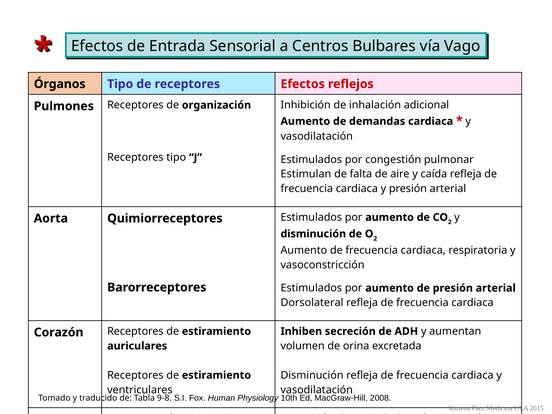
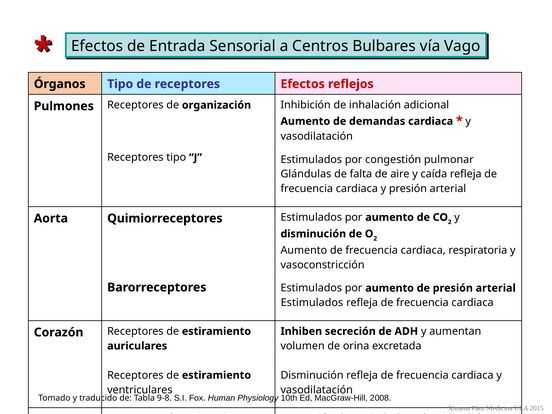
Estimulan: Estimulan -> Glándulas
Dorsolateral at (312, 303): Dorsolateral -> Estimulados
